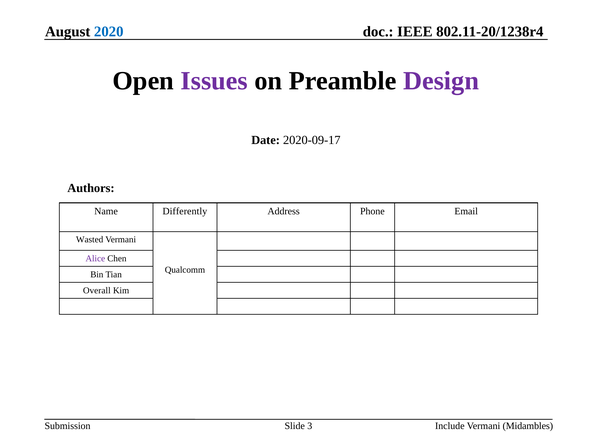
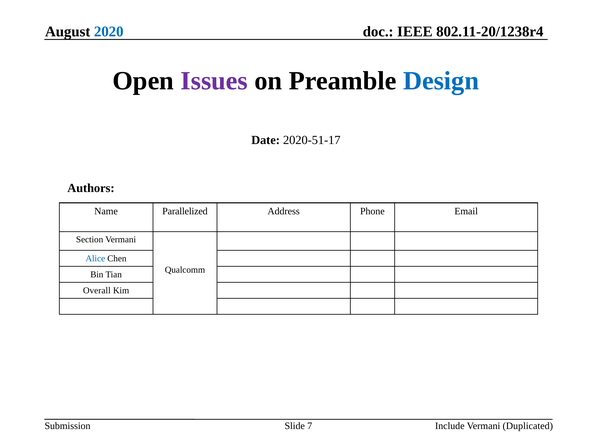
Design colour: purple -> blue
2020-09-17: 2020-09-17 -> 2020-51-17
Differently: Differently -> Parallelized
Wasted: Wasted -> Section
Alice colour: purple -> blue
3: 3 -> 7
Midambles: Midambles -> Duplicated
